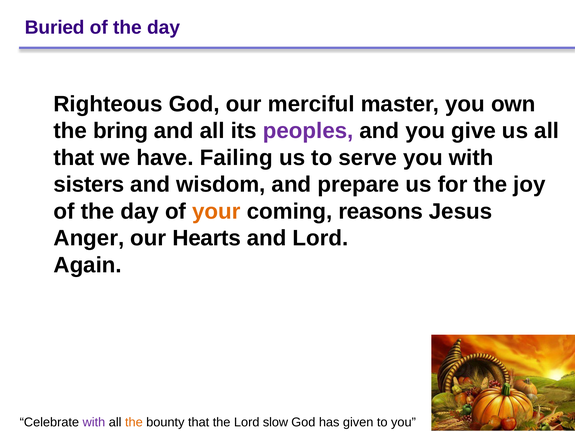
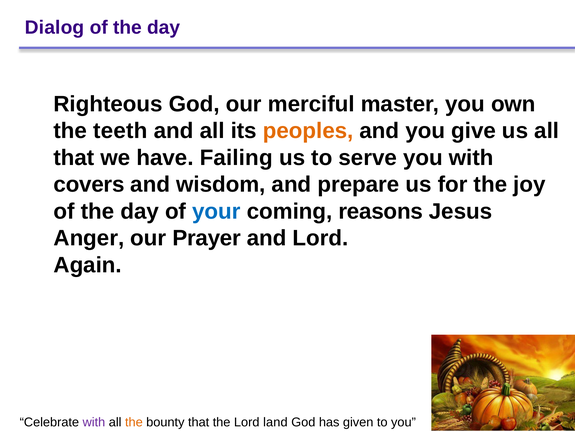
Buried: Buried -> Dialog
bring: bring -> teeth
peoples colour: purple -> orange
sisters: sisters -> covers
your colour: orange -> blue
Hearts: Hearts -> Prayer
slow: slow -> land
